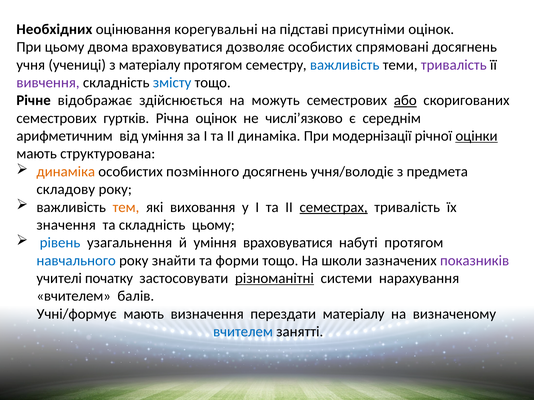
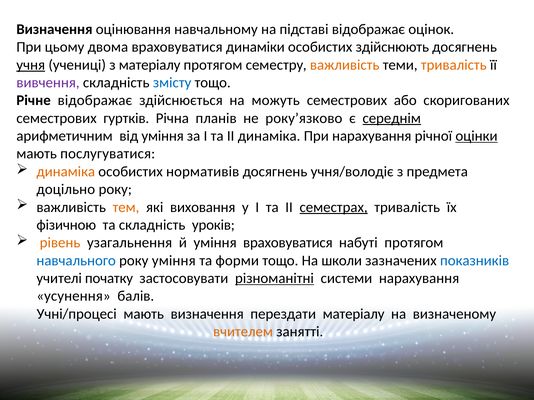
Необхідних at (54, 29): Необхідних -> Визначення
корегувальні: корегувальні -> навчальному
підставі присутніми: присутніми -> відображає
дозволяє: дозволяє -> динаміки
спрямовані: спрямовані -> здійснюють
учня underline: none -> present
важливість at (345, 65) colour: blue -> orange
тривалість at (454, 65) colour: purple -> orange
або underline: present -> none
Річна оцінок: оцінок -> планів
числі’язково: числі’язково -> року’язково
середнім underline: none -> present
При модернізації: модернізації -> нарахування
структурована: структурована -> послугуватися
позмінного: позмінного -> нормативів
складову: складову -> доцільно
значення: значення -> фізичною
складність цьому: цьому -> уроків
рівень colour: blue -> orange
року знайти: знайти -> уміння
показників colour: purple -> blue
вчителем at (74, 296): вчителем -> усунення
Учні/формує: Учні/формує -> Учні/процесі
вчителем at (243, 332) colour: blue -> orange
